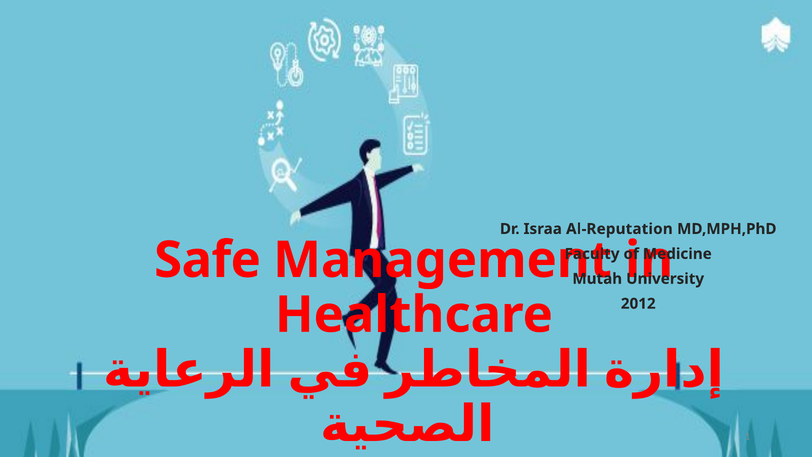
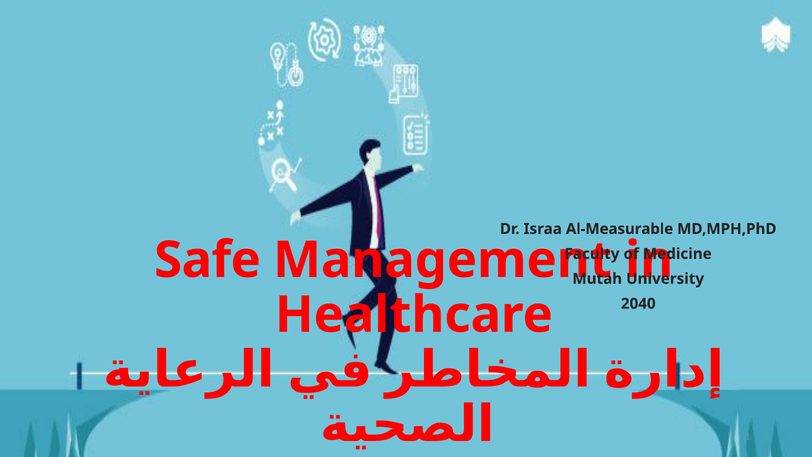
Al-Reputation: Al-Reputation -> Al-Measurable
2012: 2012 -> 2040
